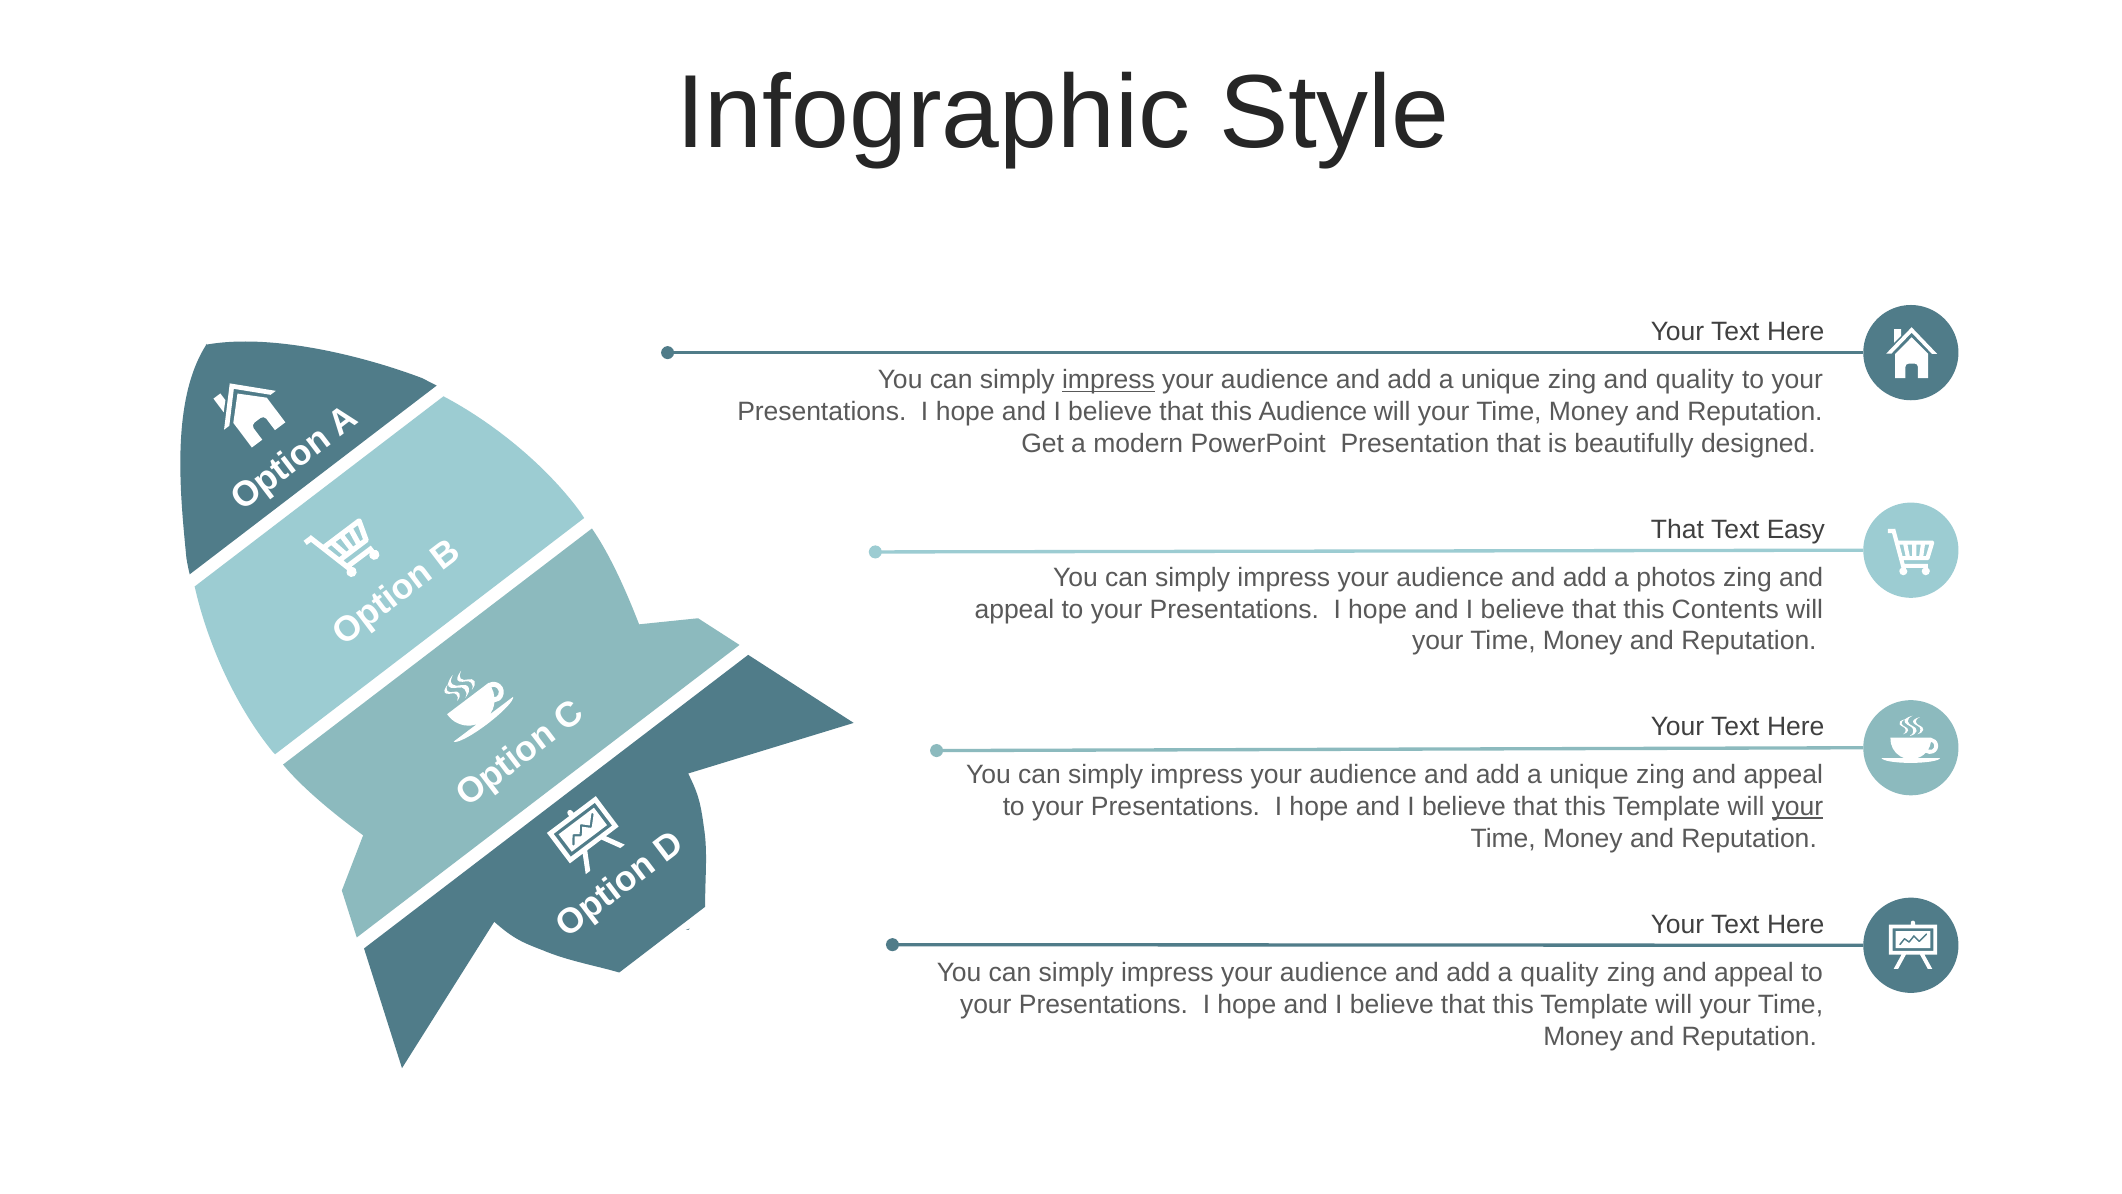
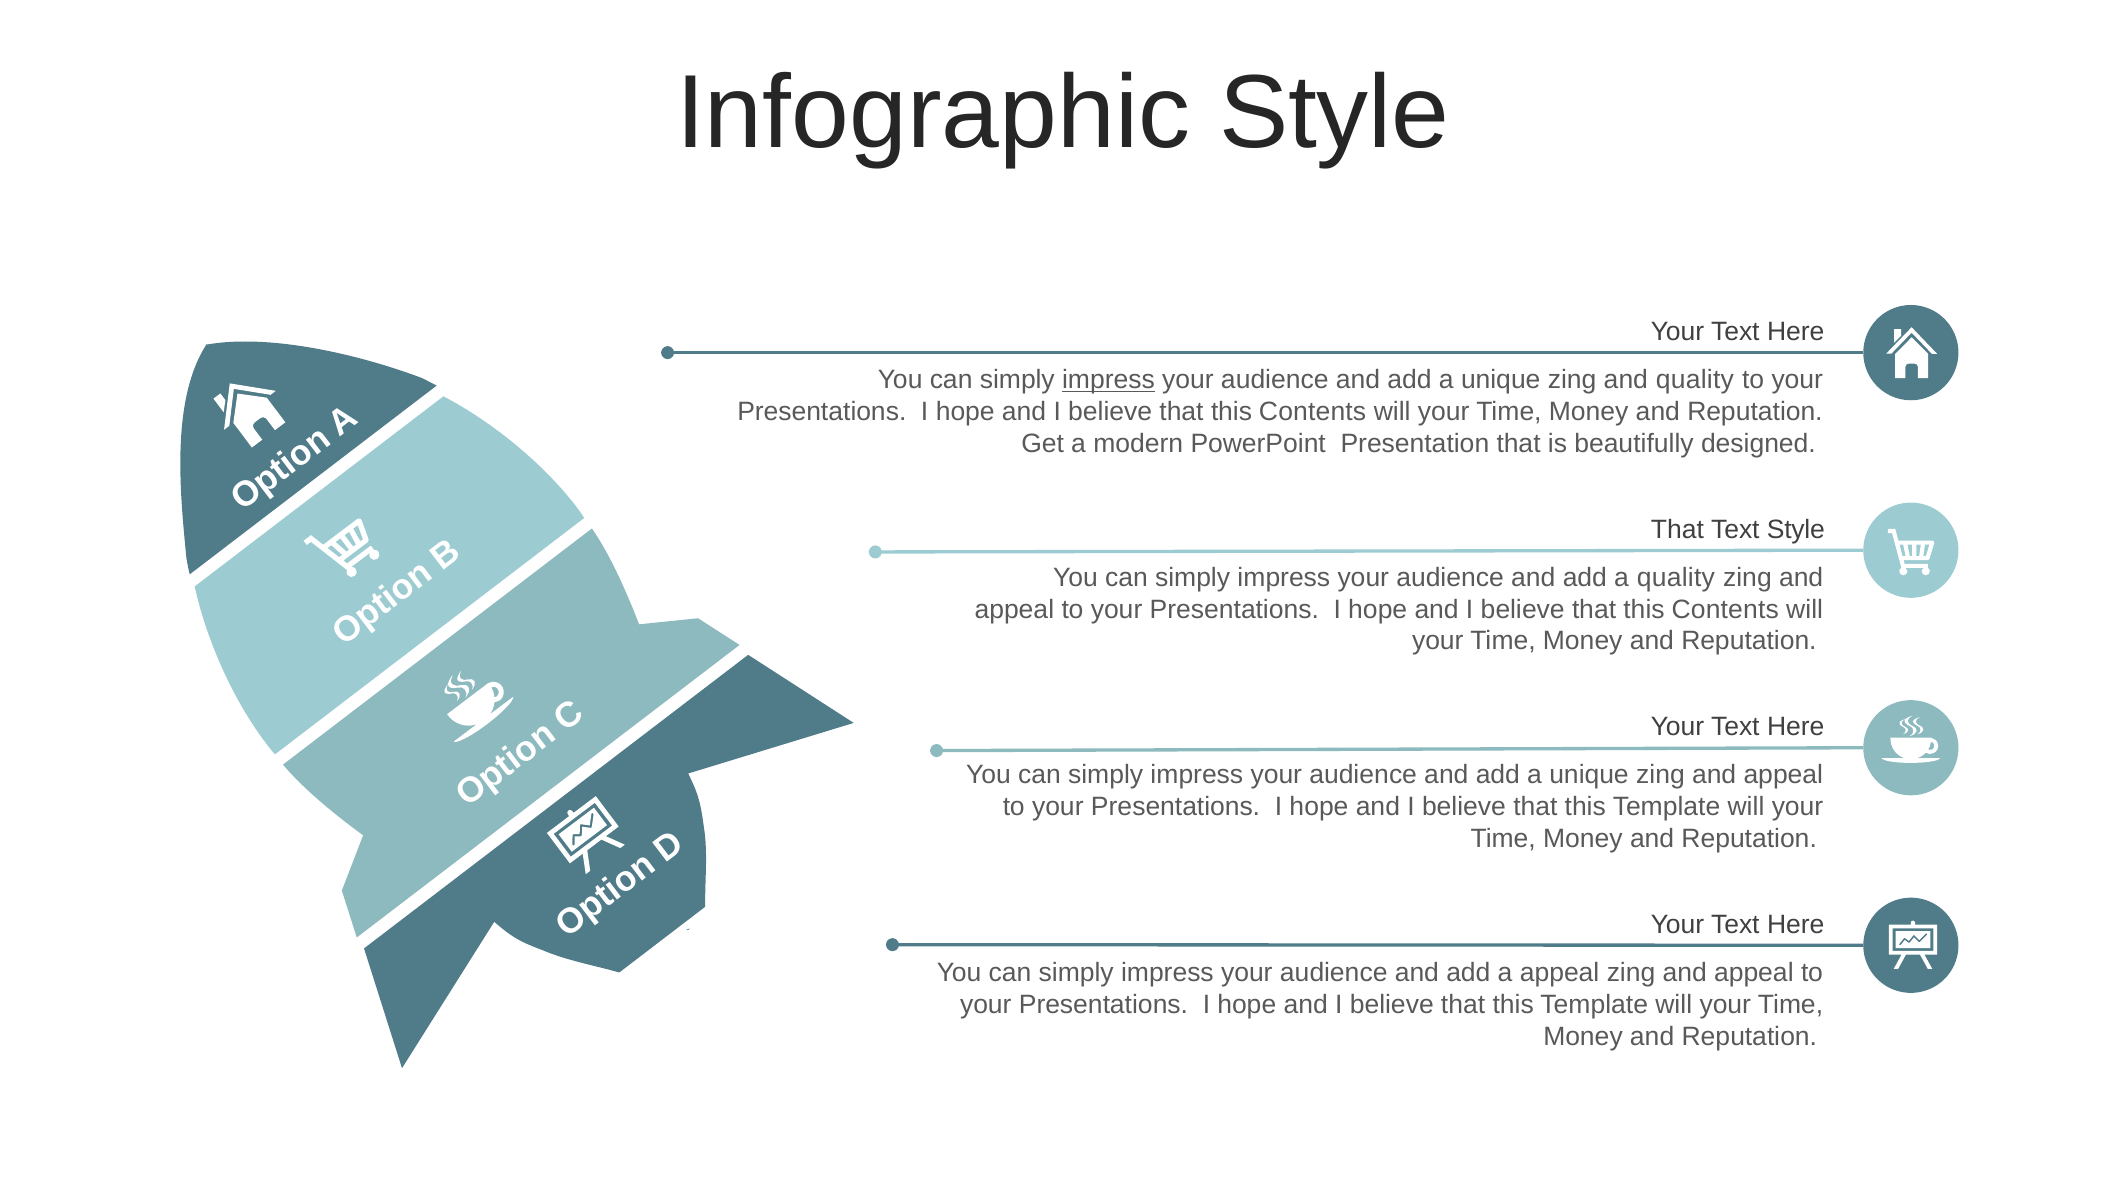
Audience at (1313, 412): Audience -> Contents
Text Easy: Easy -> Style
a photos: photos -> quality
your at (1797, 807) underline: present -> none
a quality: quality -> appeal
